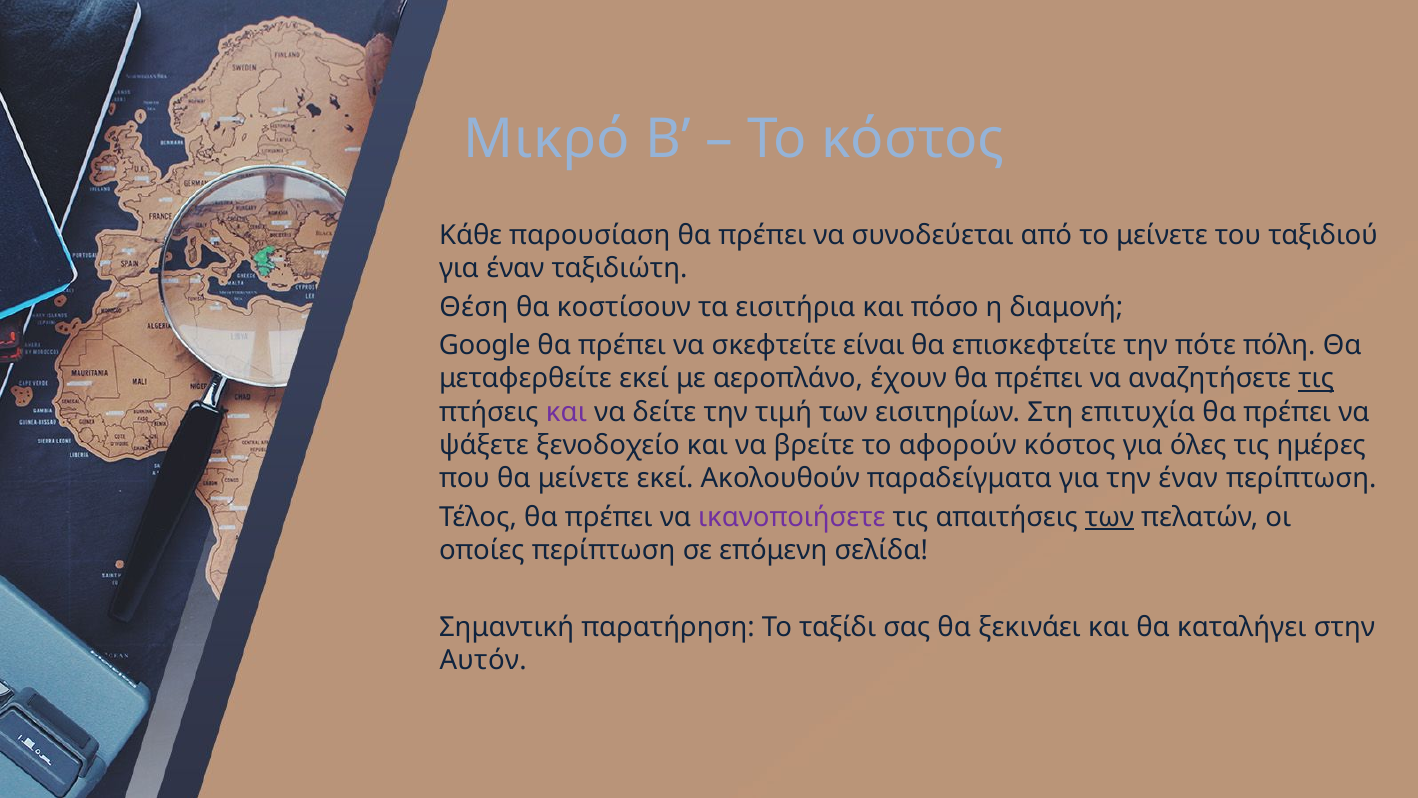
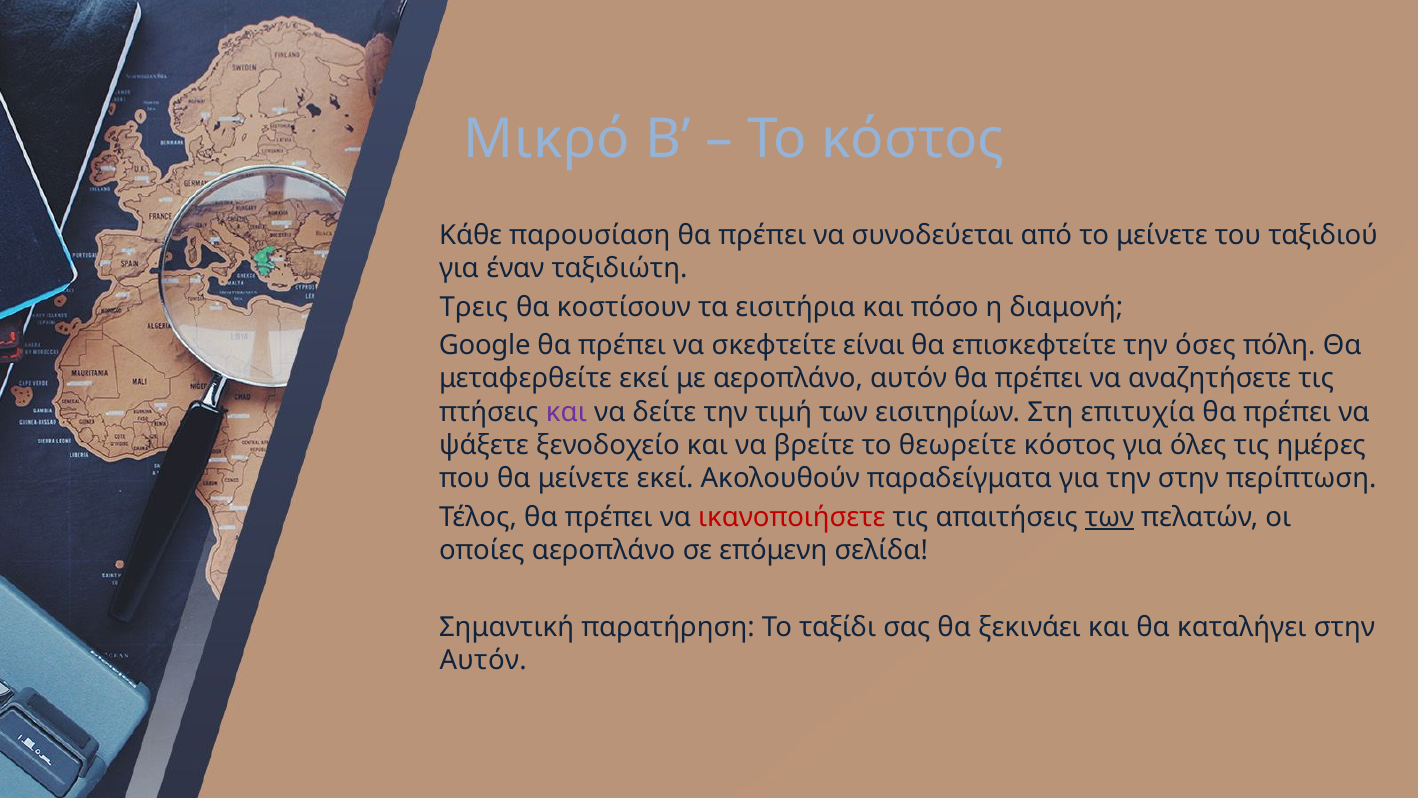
Θέση: Θέση -> Τρεις
πότε: πότε -> όσες
αεροπλάνο έχουν: έχουν -> αυτόν
τις at (1316, 379) underline: present -> none
αφορούν: αφορούν -> θεωρείτε
την έναν: έναν -> στην
ικανοποιήσετε colour: purple -> red
οποίες περίπτωση: περίπτωση -> αεροπλάνο
